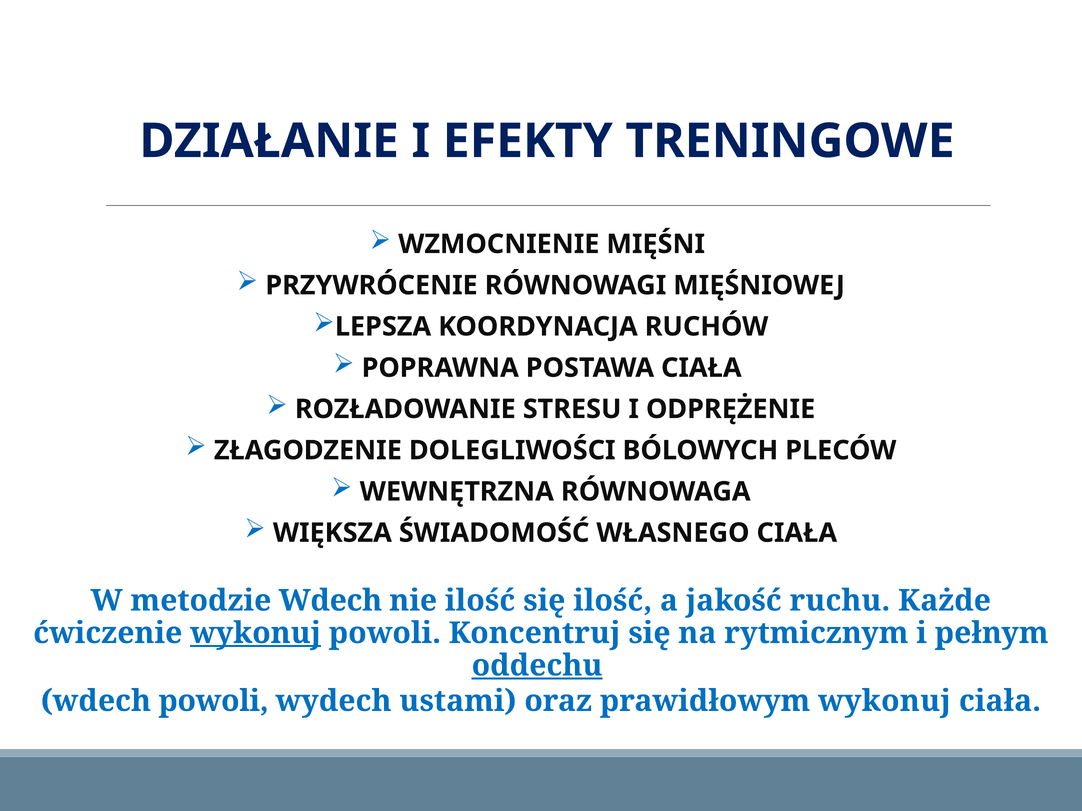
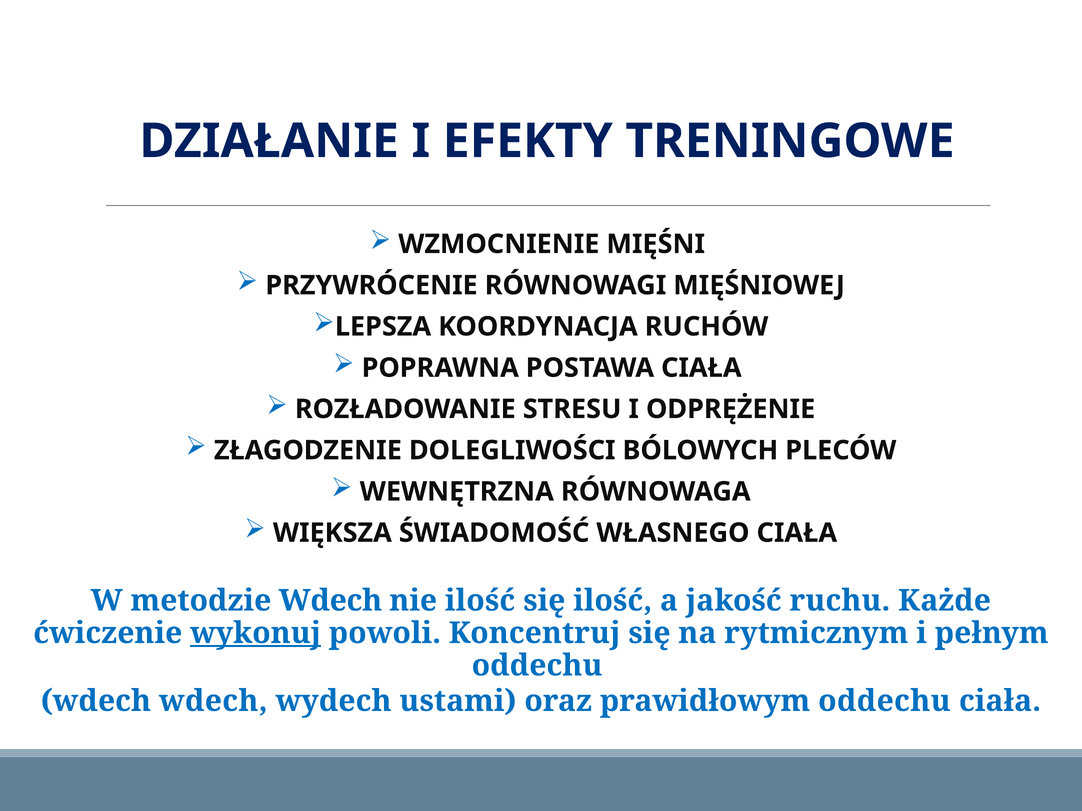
oddechu at (537, 666) underline: present -> none
wdech powoli: powoli -> wdech
prawidłowym wykonuj: wykonuj -> oddechu
